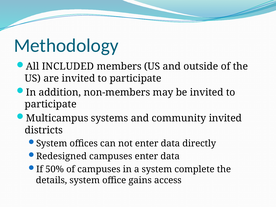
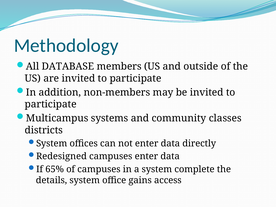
INCLUDED: INCLUDED -> DATABASE
community invited: invited -> classes
50%: 50% -> 65%
